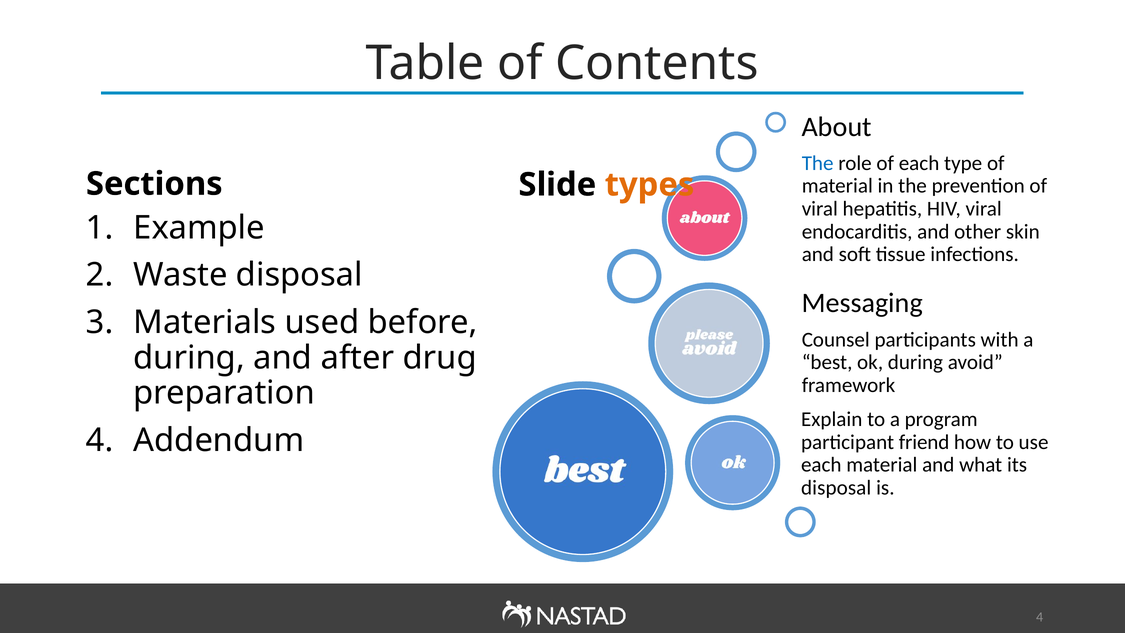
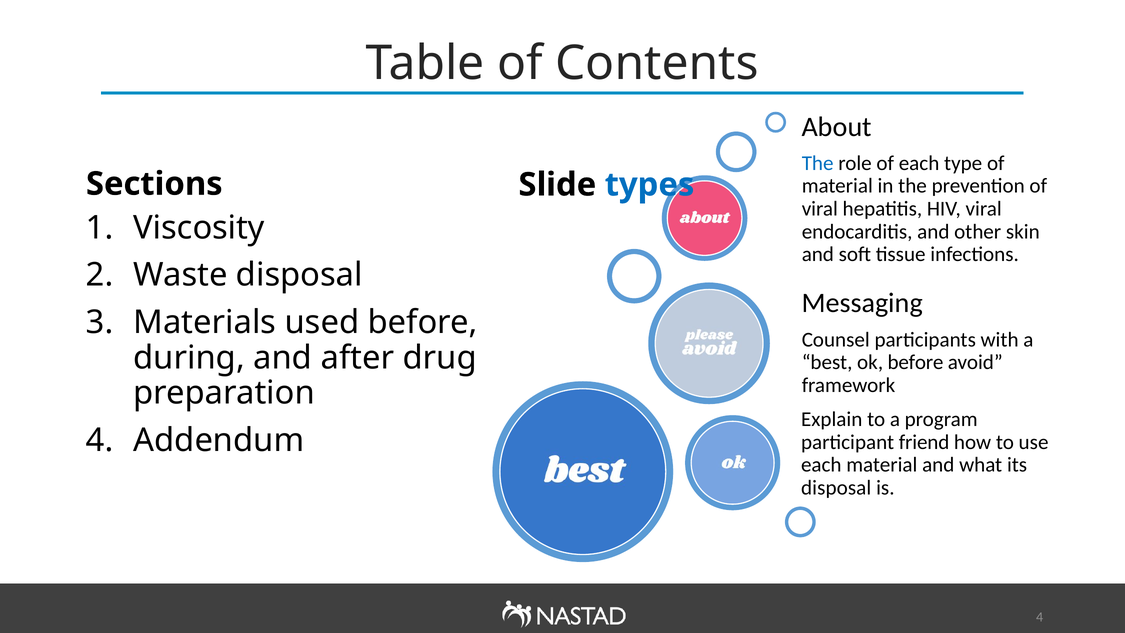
types colour: orange -> blue
Example: Example -> Viscosity
ok during: during -> before
